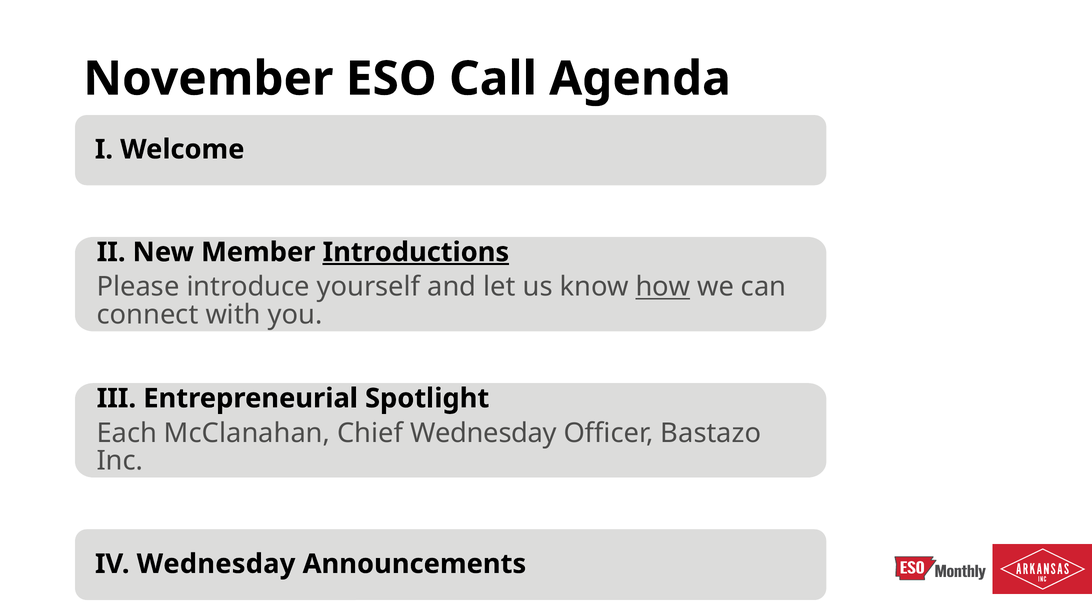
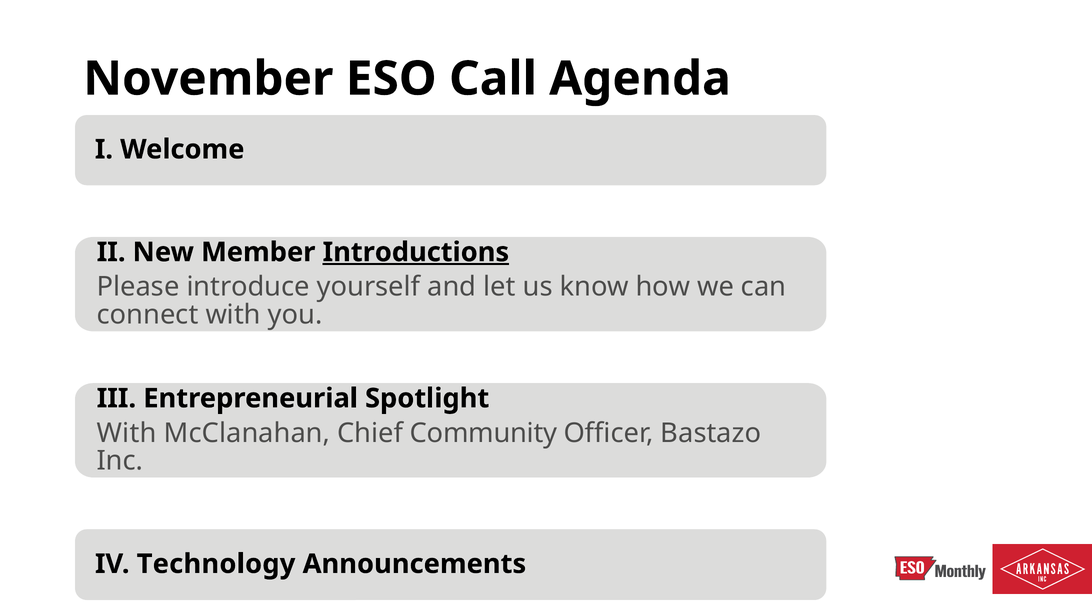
how underline: present -> none
Each at (127, 433): Each -> With
Chief Wednesday: Wednesday -> Community
IV Wednesday: Wednesday -> Technology
